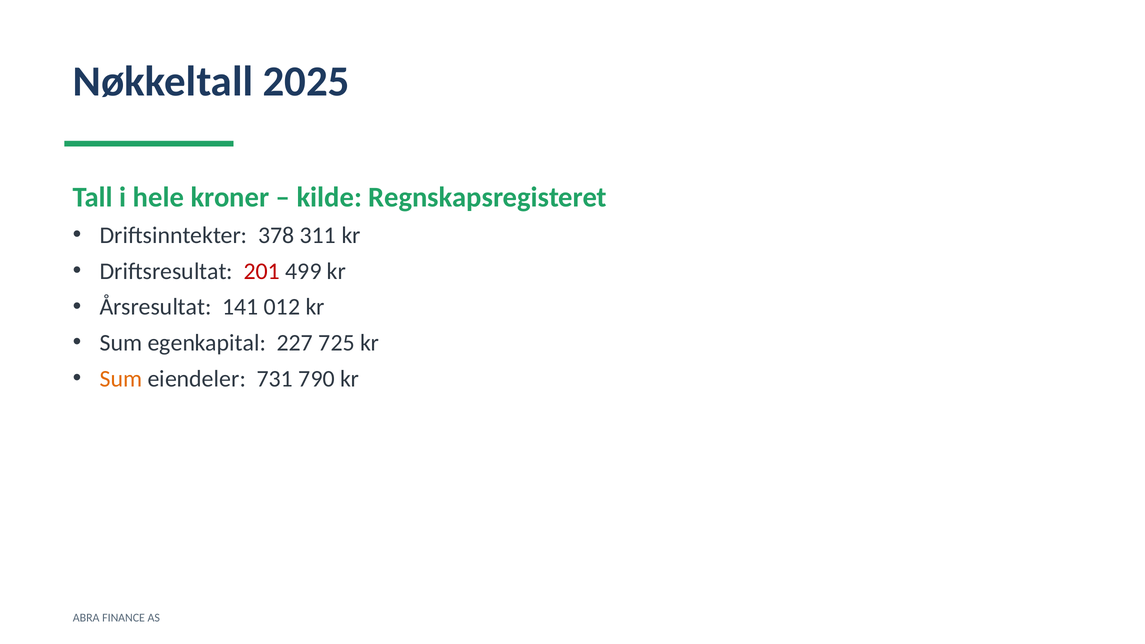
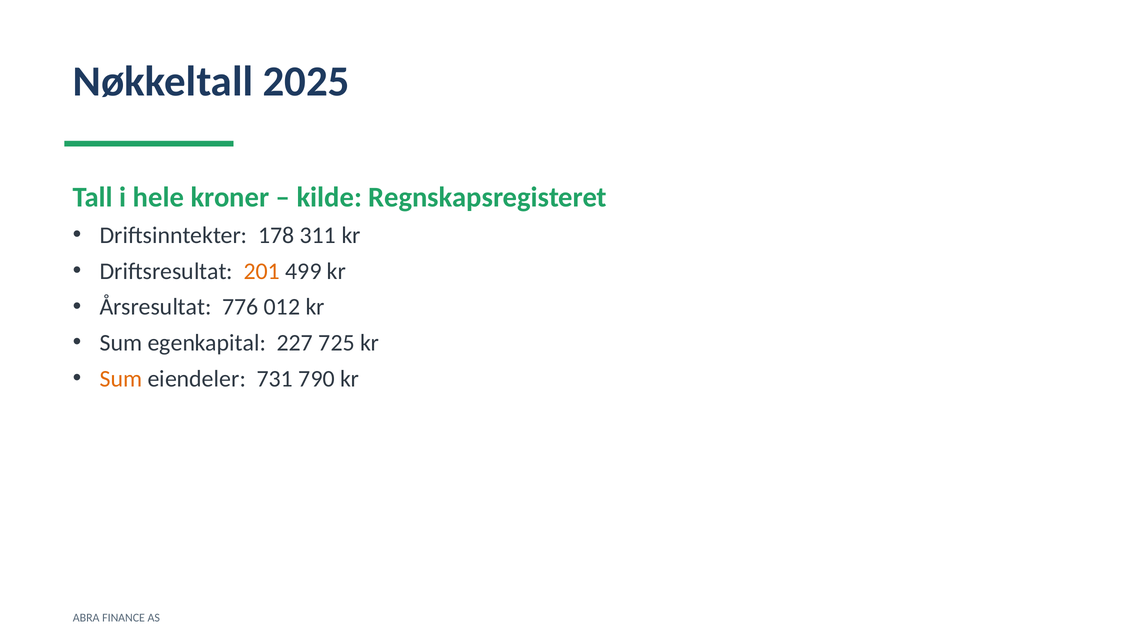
378: 378 -> 178
201 colour: red -> orange
141: 141 -> 776
